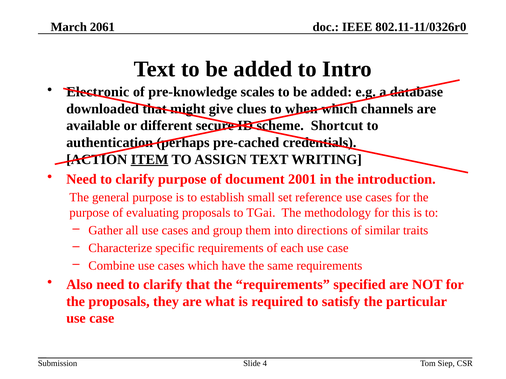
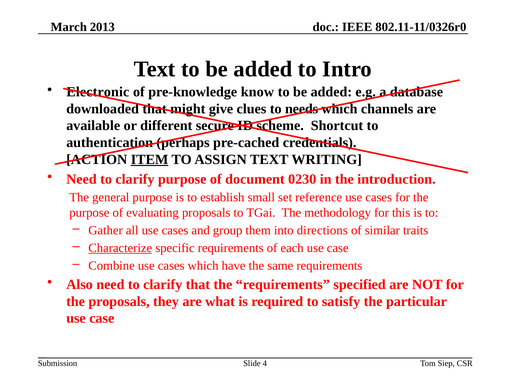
2061: 2061 -> 2013
scales: scales -> know
when: when -> needs
2001: 2001 -> 0230
Characterize underline: none -> present
